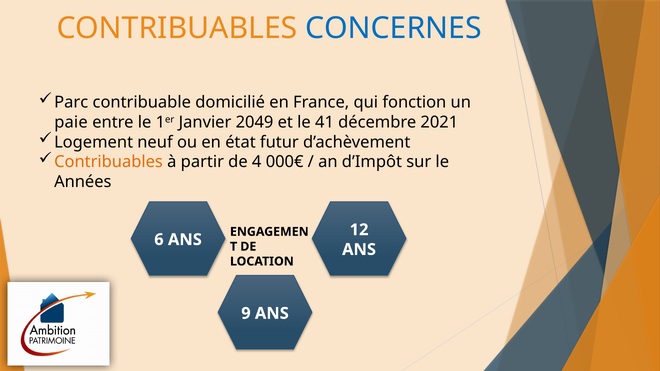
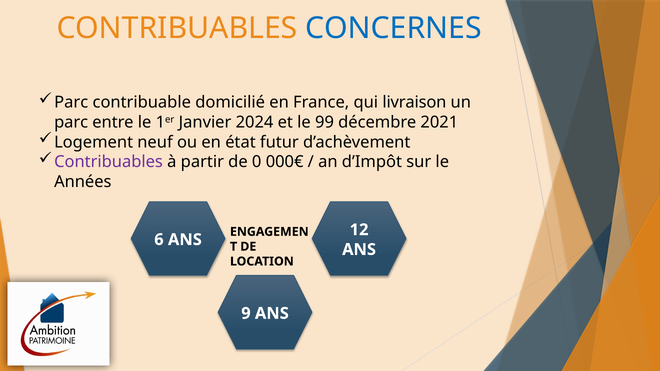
fonction: fonction -> livraison
paie at (71, 122): paie -> parc
2049: 2049 -> 2024
41: 41 -> 99
Contribuables at (109, 162) colour: orange -> purple
4: 4 -> 0
